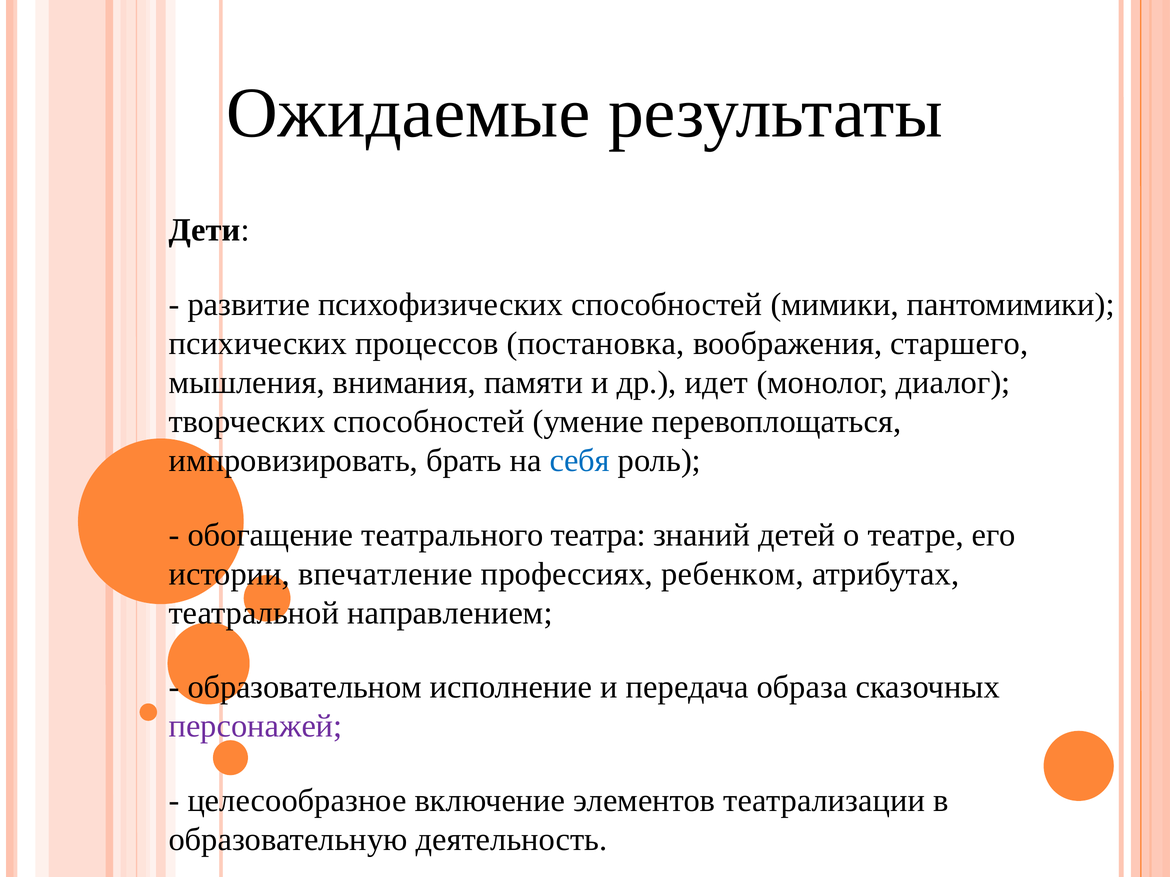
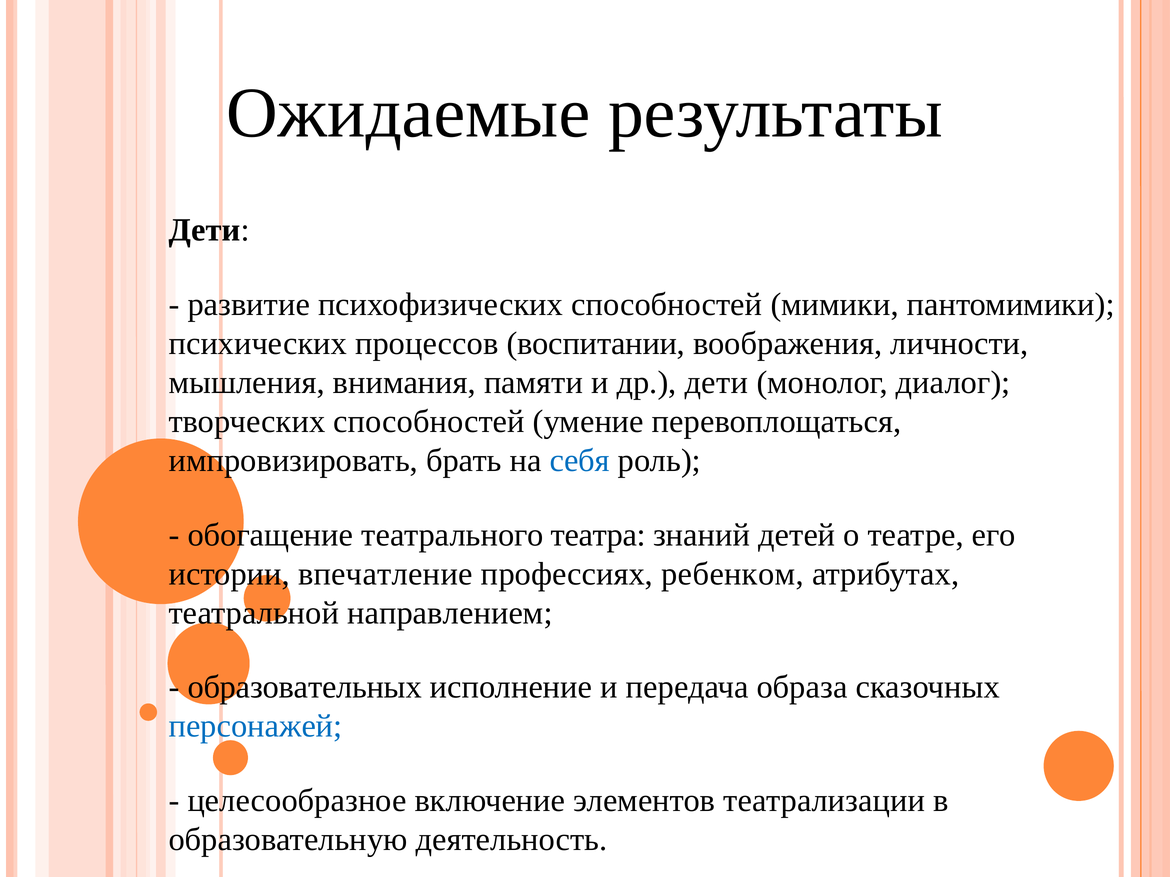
постановка: постановка -> воспитании
старшего: старшего -> личности
др идет: идет -> дети
образовательном: образовательном -> образовательных
персонажей colour: purple -> blue
